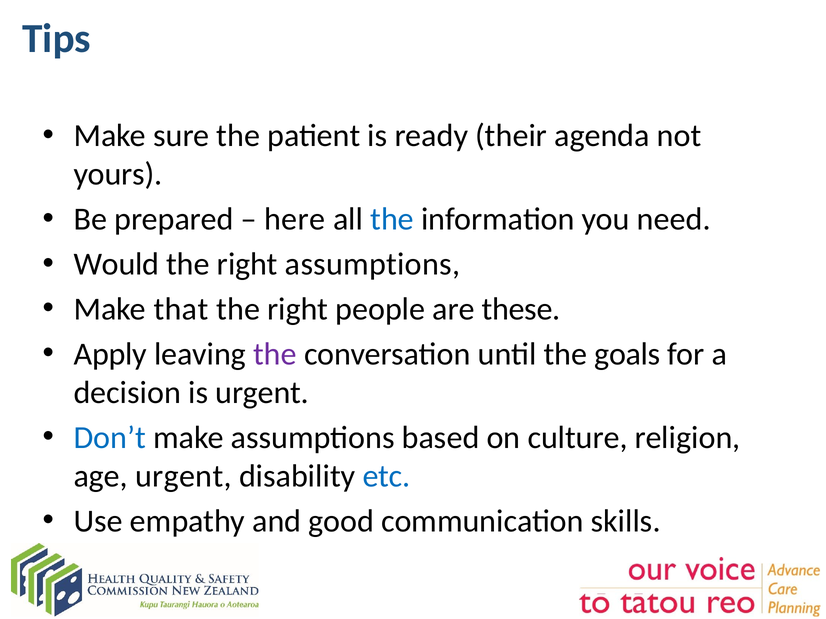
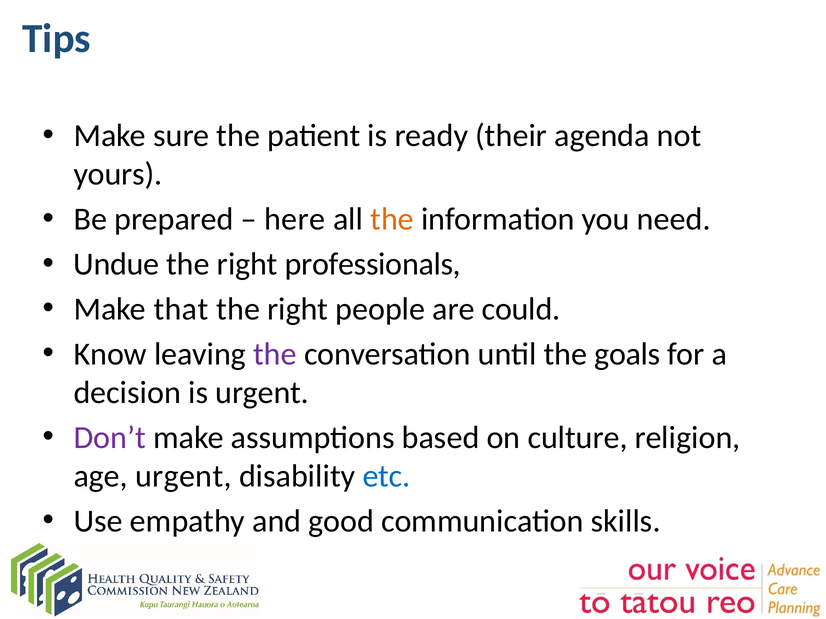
the at (392, 219) colour: blue -> orange
Would: Would -> Undue
right assumptions: assumptions -> professionals
these: these -> could
Apply: Apply -> Know
Don’t colour: blue -> purple
